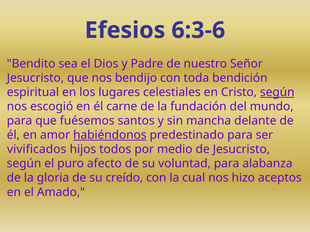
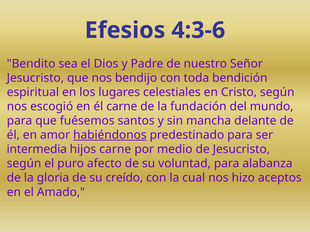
6:3-6: 6:3-6 -> 4:3-6
según at (277, 92) underline: present -> none
vivificados: vivificados -> intermedia
hijos todos: todos -> carne
